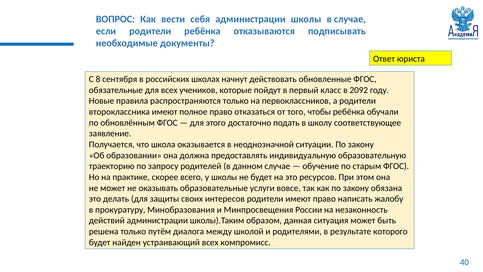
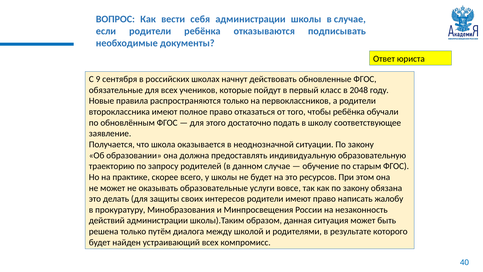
8: 8 -> 9
2092: 2092 -> 2048
